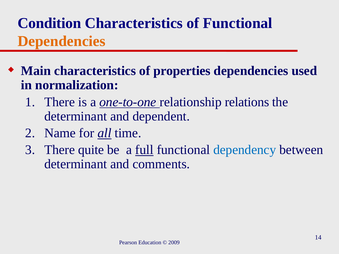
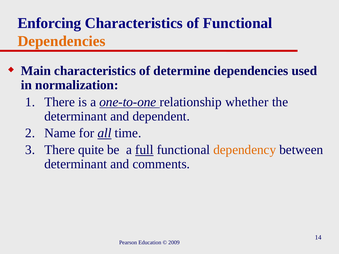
Condition: Condition -> Enforcing
properties: properties -> determine
relations: relations -> whether
dependency colour: blue -> orange
